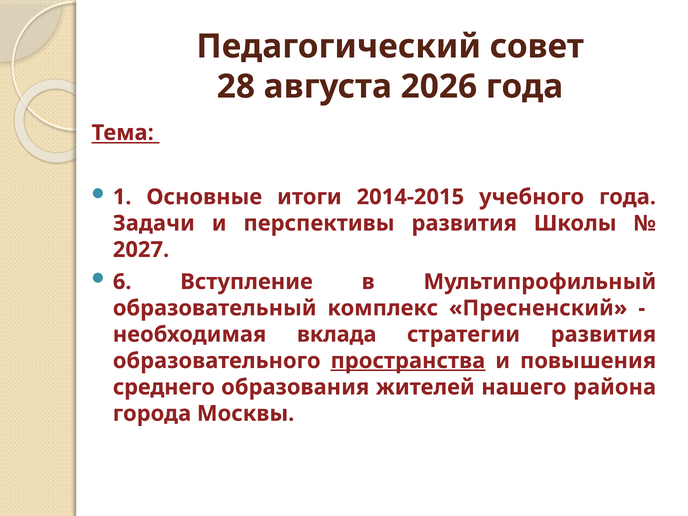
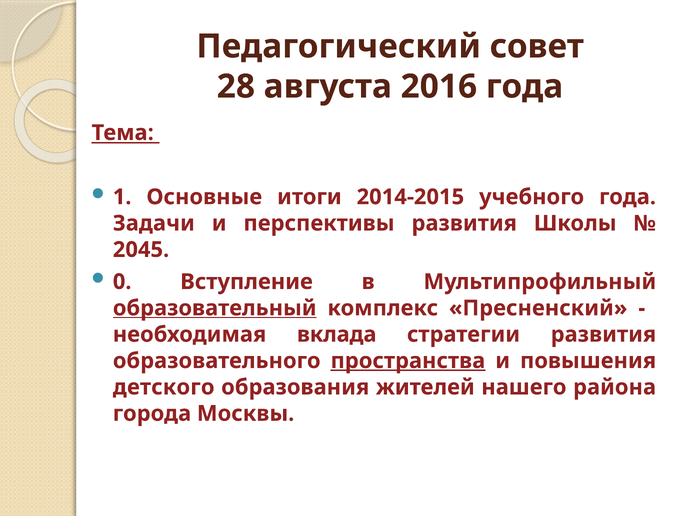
2026: 2026 -> 2016
2027: 2027 -> 2045
6: 6 -> 0
образовательный underline: none -> present
среднего: среднего -> детского
